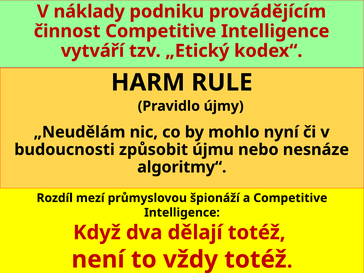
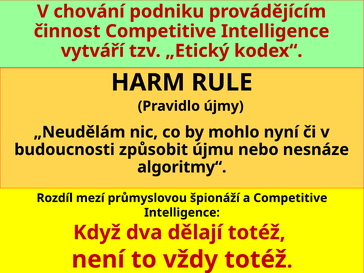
náklady: náklady -> chování
